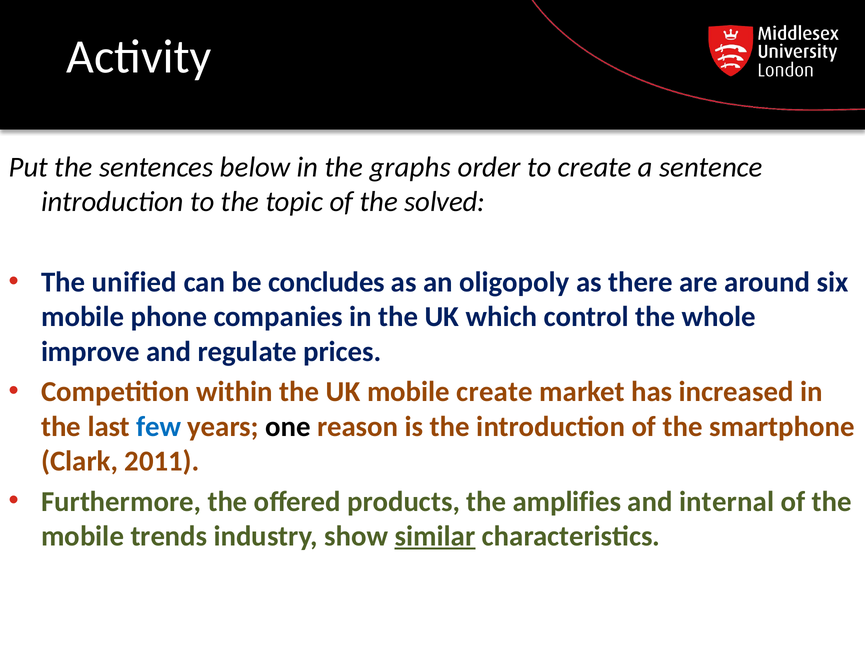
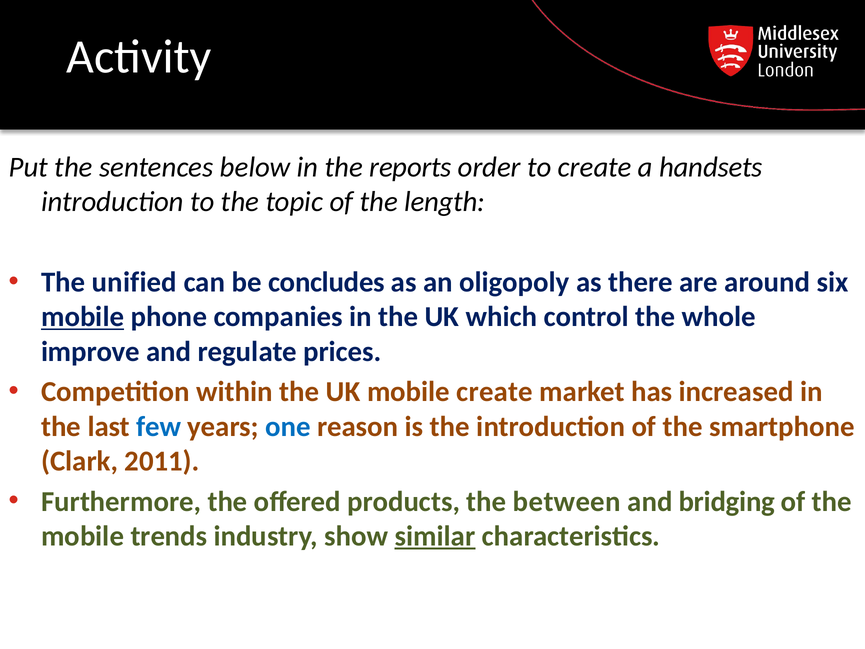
graphs: graphs -> reports
sentence: sentence -> handsets
solved: solved -> length
mobile at (83, 317) underline: none -> present
one colour: black -> blue
amplifies: amplifies -> between
internal: internal -> bridging
